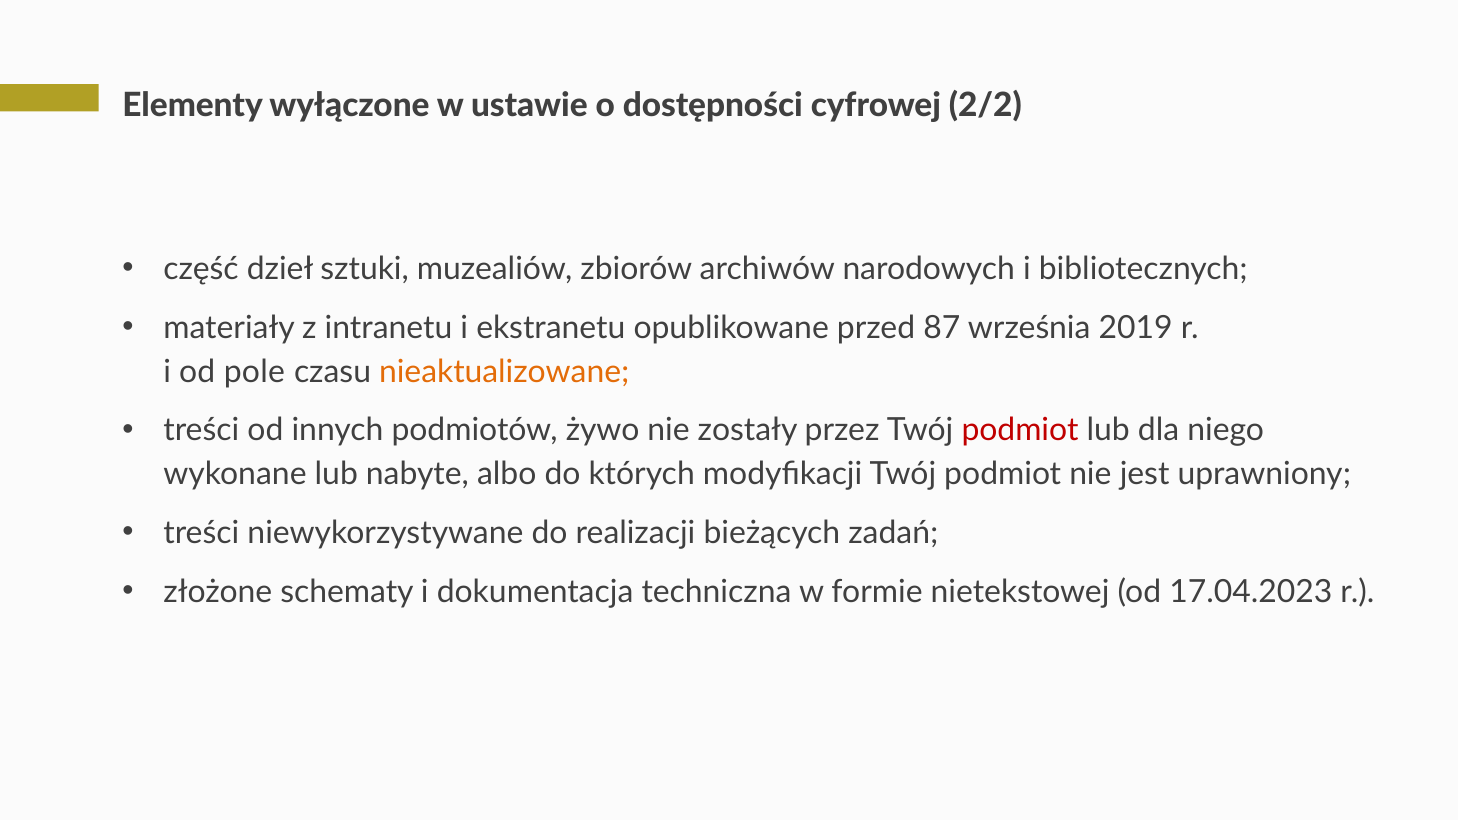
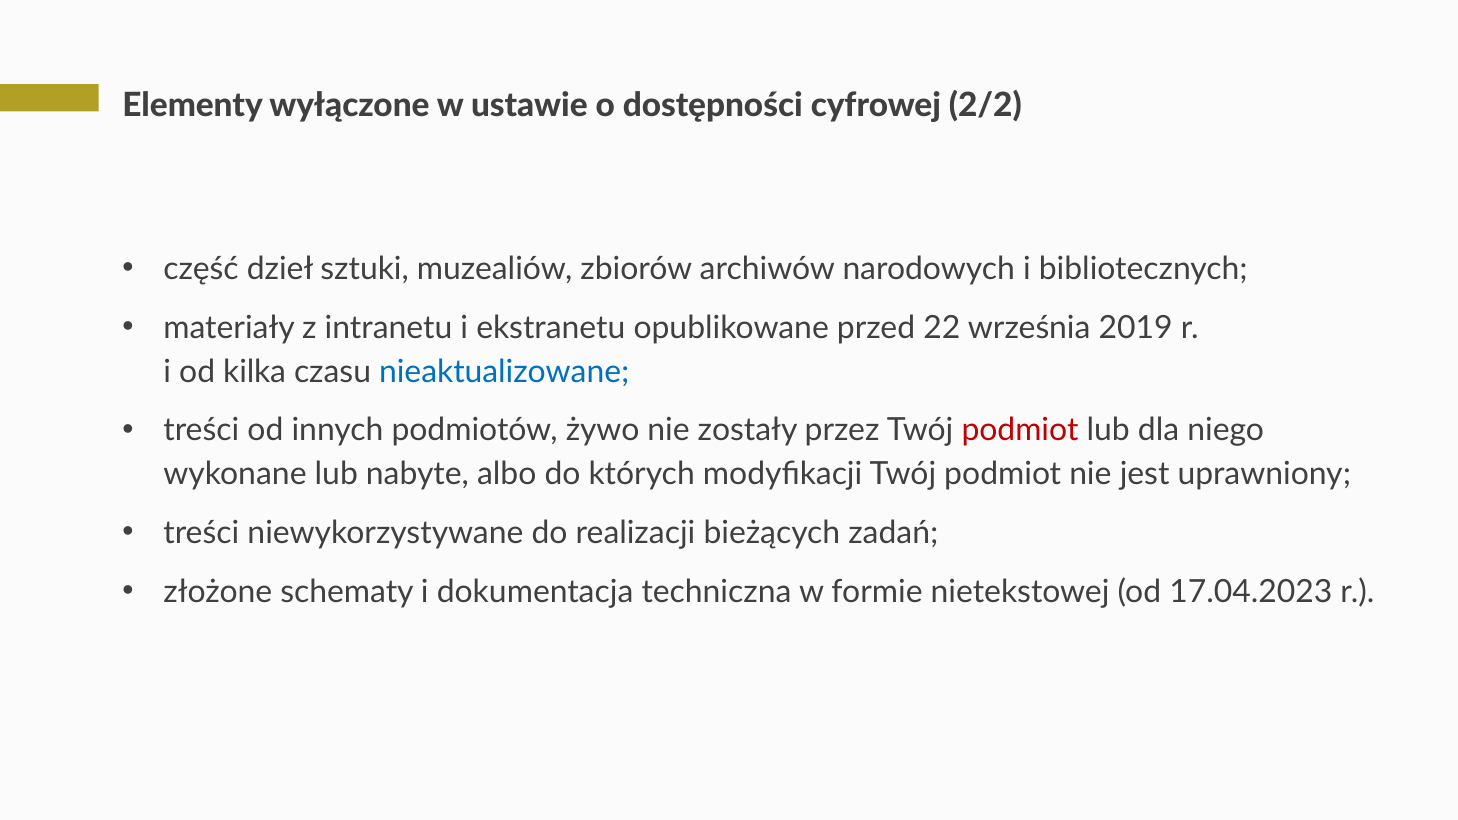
87: 87 -> 22
pole: pole -> kilka
nieaktualizowane colour: orange -> blue
